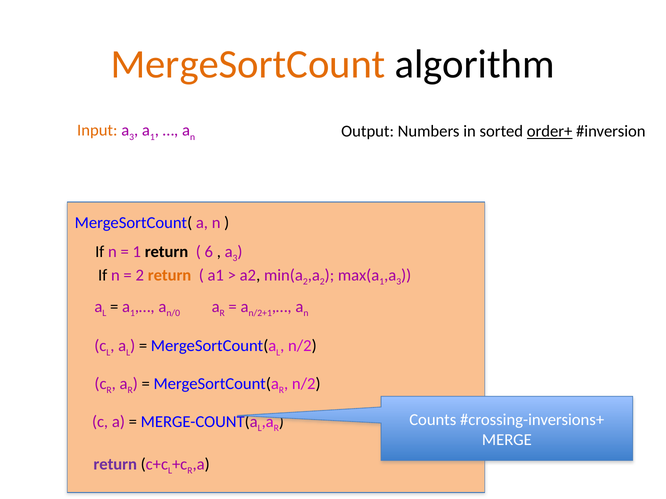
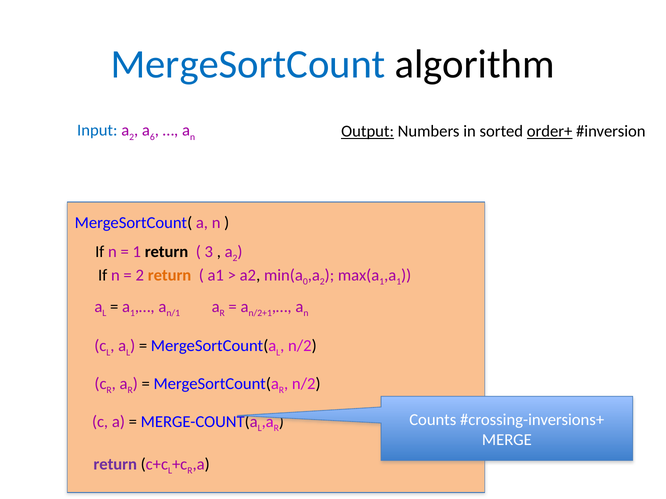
MergeSortCount colour: orange -> blue
Input colour: orange -> blue
3 at (132, 137): 3 -> 2
1 at (152, 137): 1 -> 6
Output underline: none -> present
6: 6 -> 3
3 at (235, 258): 3 -> 2
2 at (305, 282): 2 -> 0
3 at (399, 282): 3 -> 1
n/0: n/0 -> n/1
